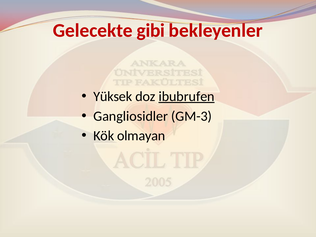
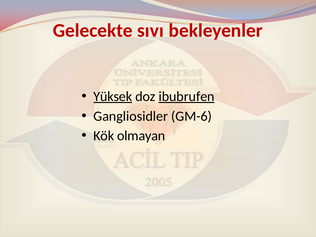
gibi: gibi -> sıvı
Yüksek underline: none -> present
GM-3: GM-3 -> GM-6
